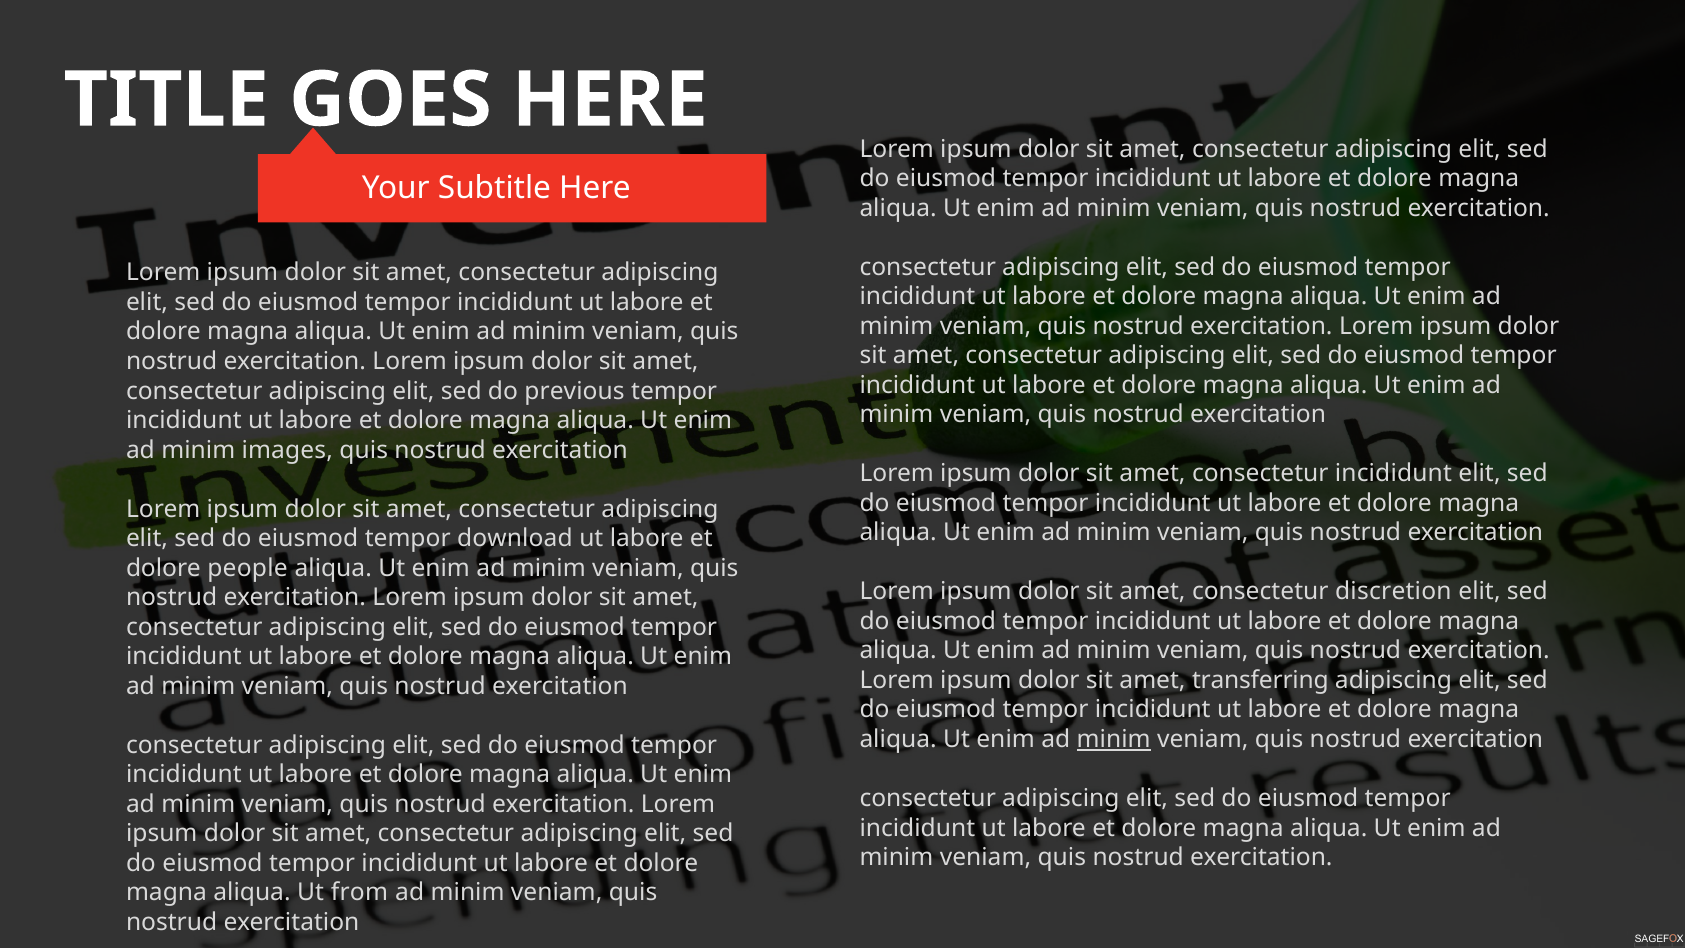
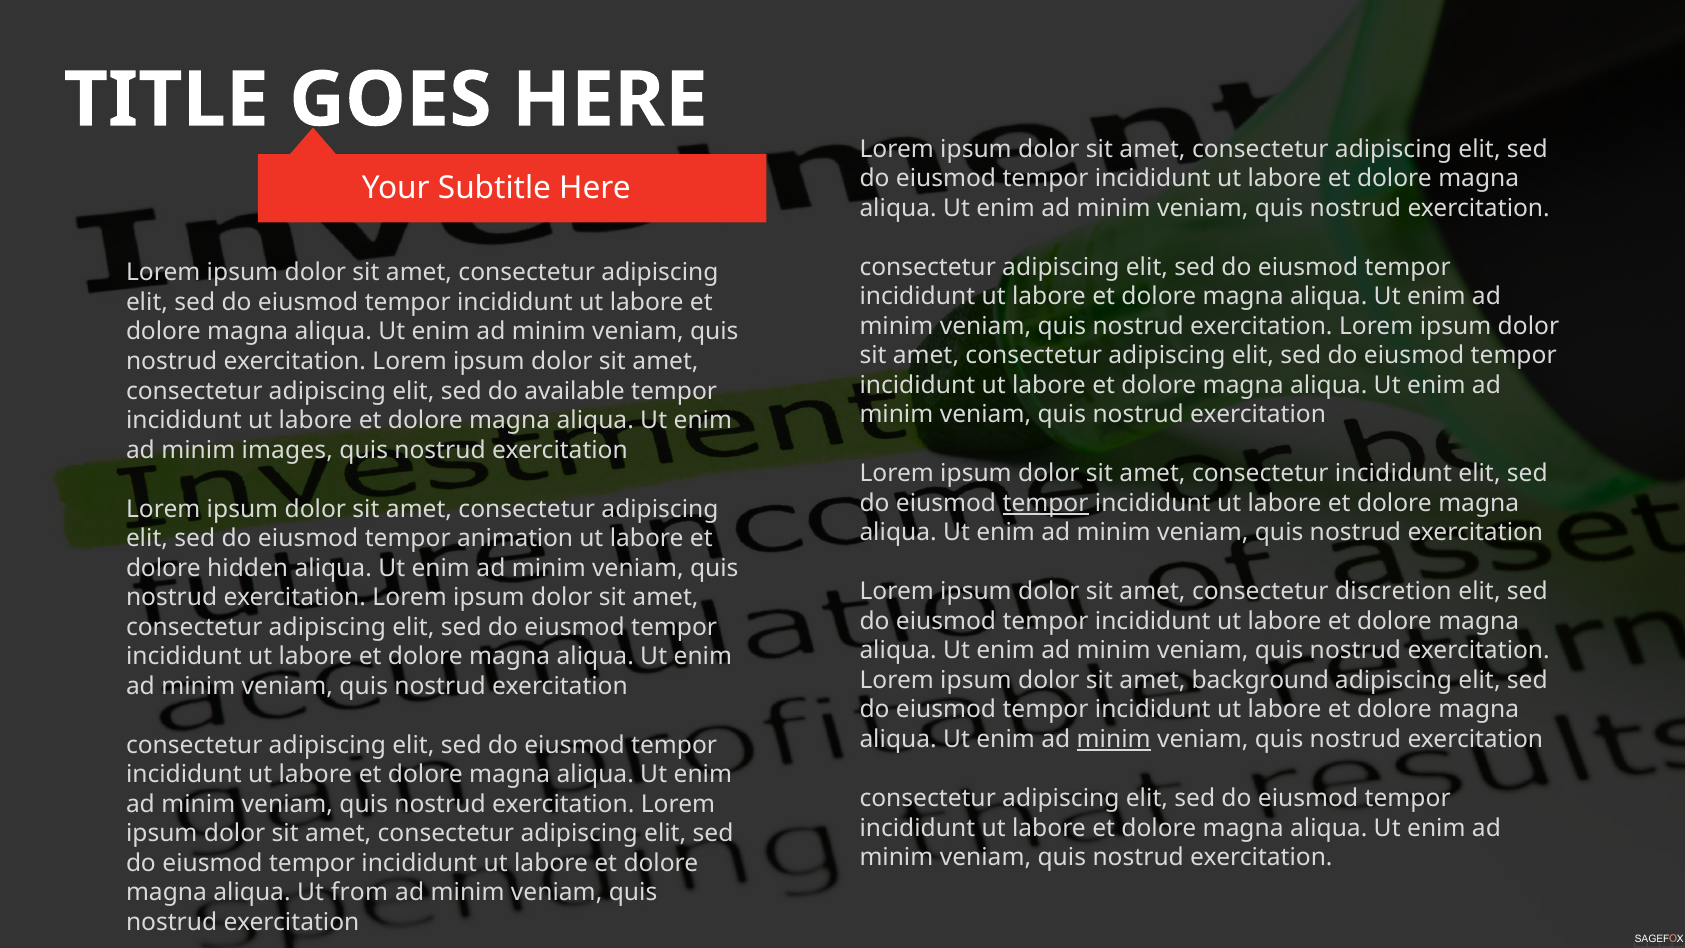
previous: previous -> available
tempor at (1046, 503) underline: none -> present
download: download -> animation
people: people -> hidden
transferring: transferring -> background
